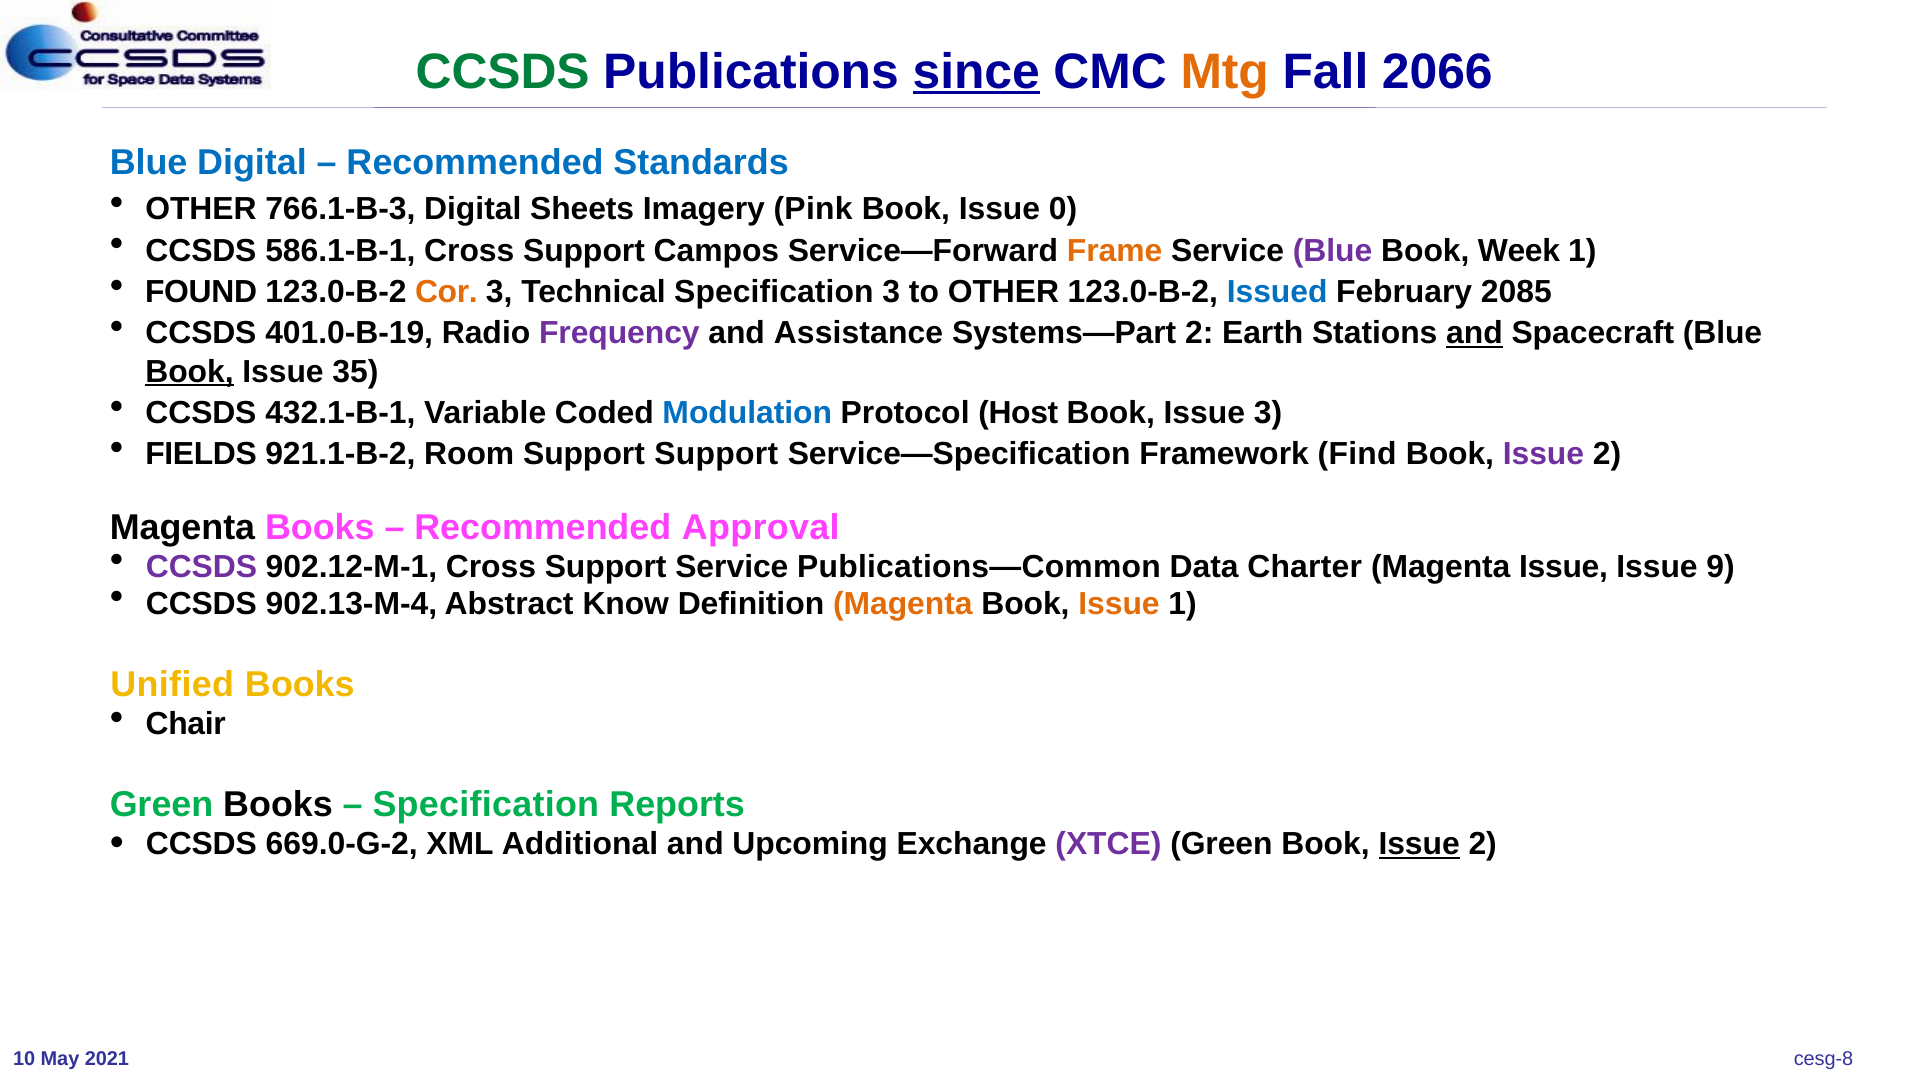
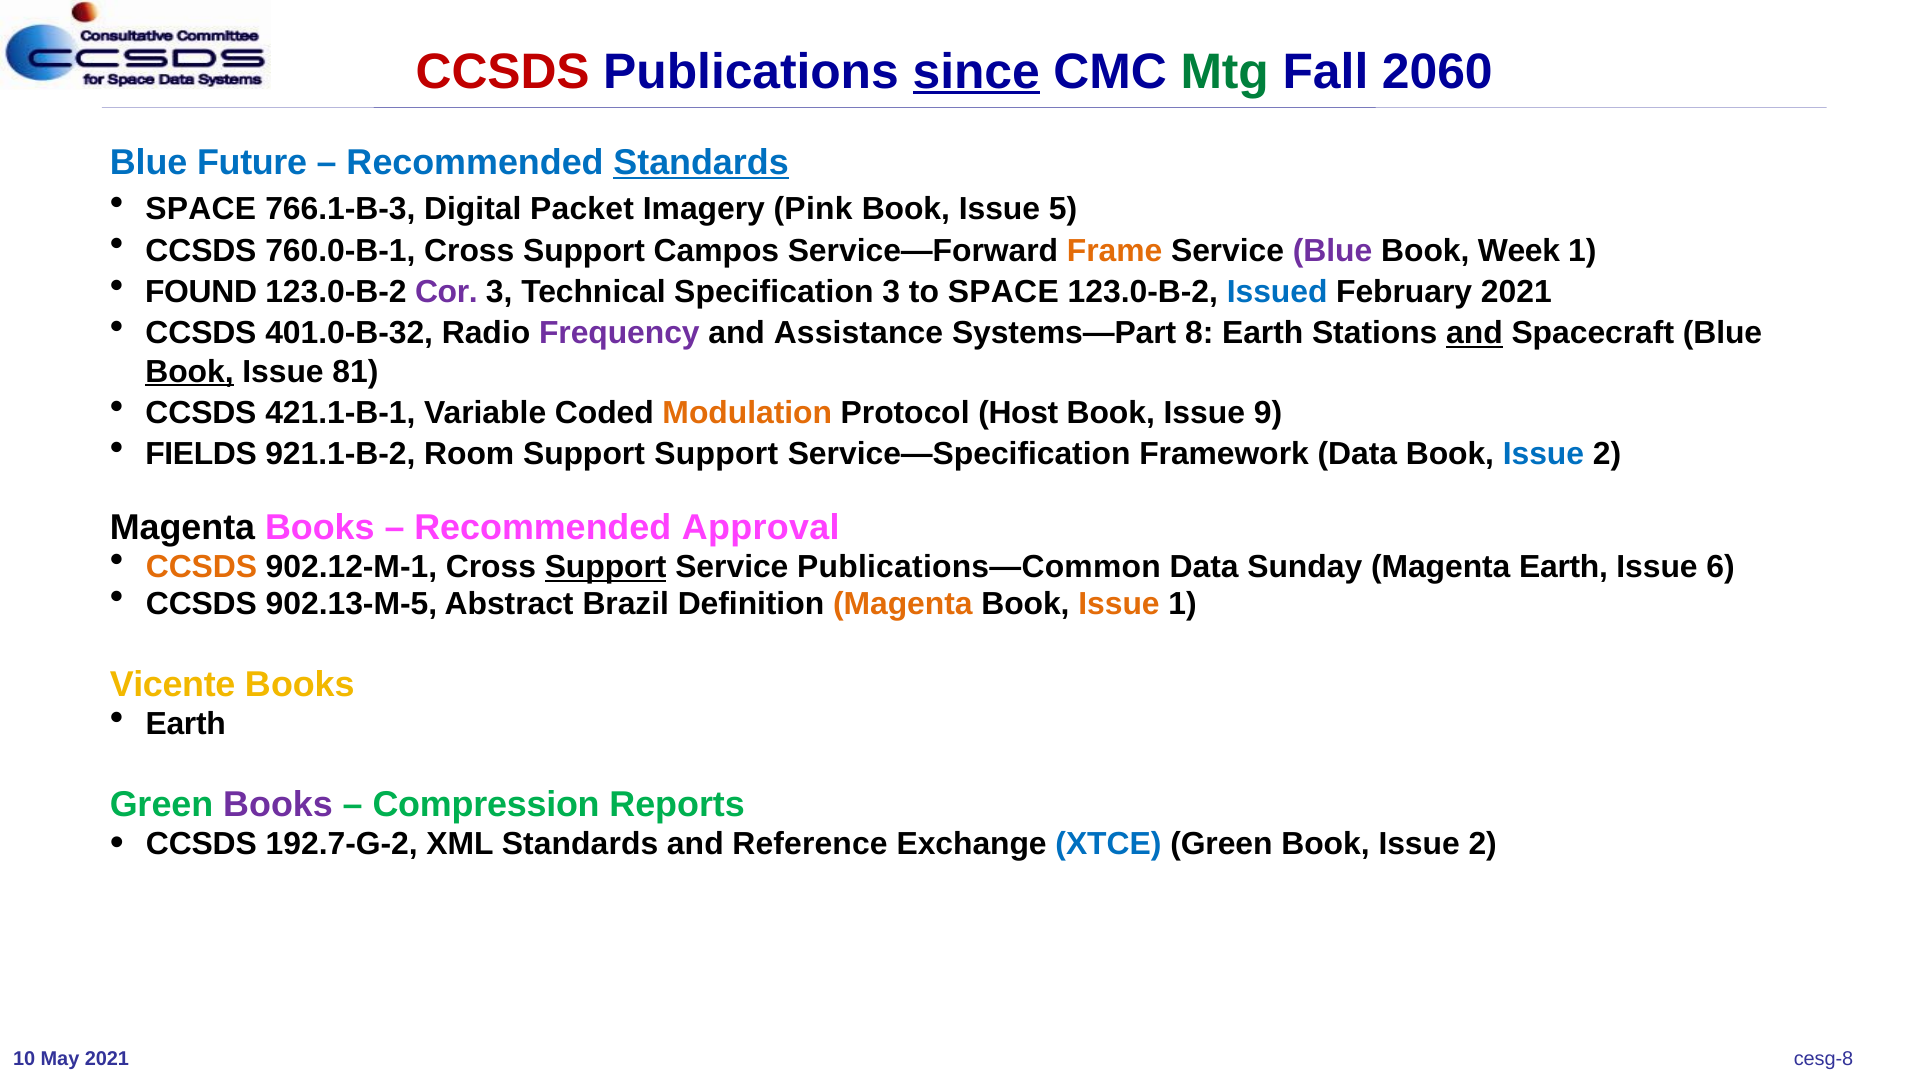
CCSDS at (503, 72) colour: green -> red
Mtg colour: orange -> green
2066: 2066 -> 2060
Blue Digital: Digital -> Future
Standards at (701, 162) underline: none -> present
OTHER at (201, 209): OTHER -> SPACE
Sheets: Sheets -> Packet
0: 0 -> 5
586.1-B-1: 586.1-B-1 -> 760.0-B-1
Cor colour: orange -> purple
to OTHER: OTHER -> SPACE
February 2085: 2085 -> 2021
401.0-B-19: 401.0-B-19 -> 401.0-B-32
Systems—Part 2: 2 -> 8
35: 35 -> 81
432.1-B-1: 432.1-B-1 -> 421.1-B-1
Modulation colour: blue -> orange
Issue 3: 3 -> 9
Framework Find: Find -> Data
Issue at (1543, 454) colour: purple -> blue
CCSDS at (201, 567) colour: purple -> orange
Support at (606, 567) underline: none -> present
Charter: Charter -> Sunday
Magenta Issue: Issue -> Earth
9: 9 -> 6
902.13-M-4: 902.13-M-4 -> 902.13-M-5
Know: Know -> Brazil
Unified: Unified -> Vicente
Chair at (186, 724): Chair -> Earth
Books at (278, 805) colour: black -> purple
Specification at (486, 805): Specification -> Compression
669.0-G-2: 669.0-G-2 -> 192.7-G-2
XML Additional: Additional -> Standards
Upcoming: Upcoming -> Reference
XTCE colour: purple -> blue
Issue at (1419, 844) underline: present -> none
